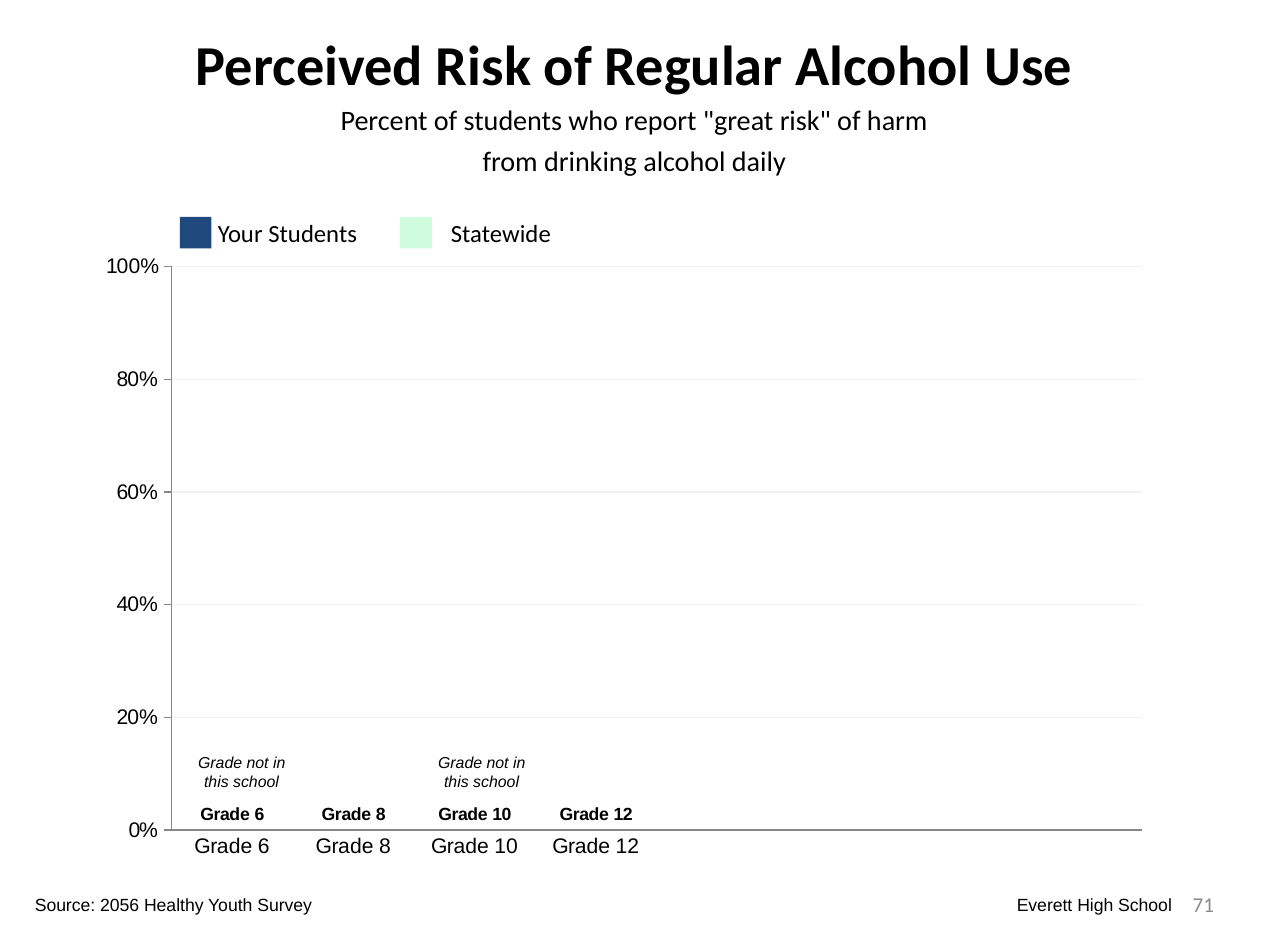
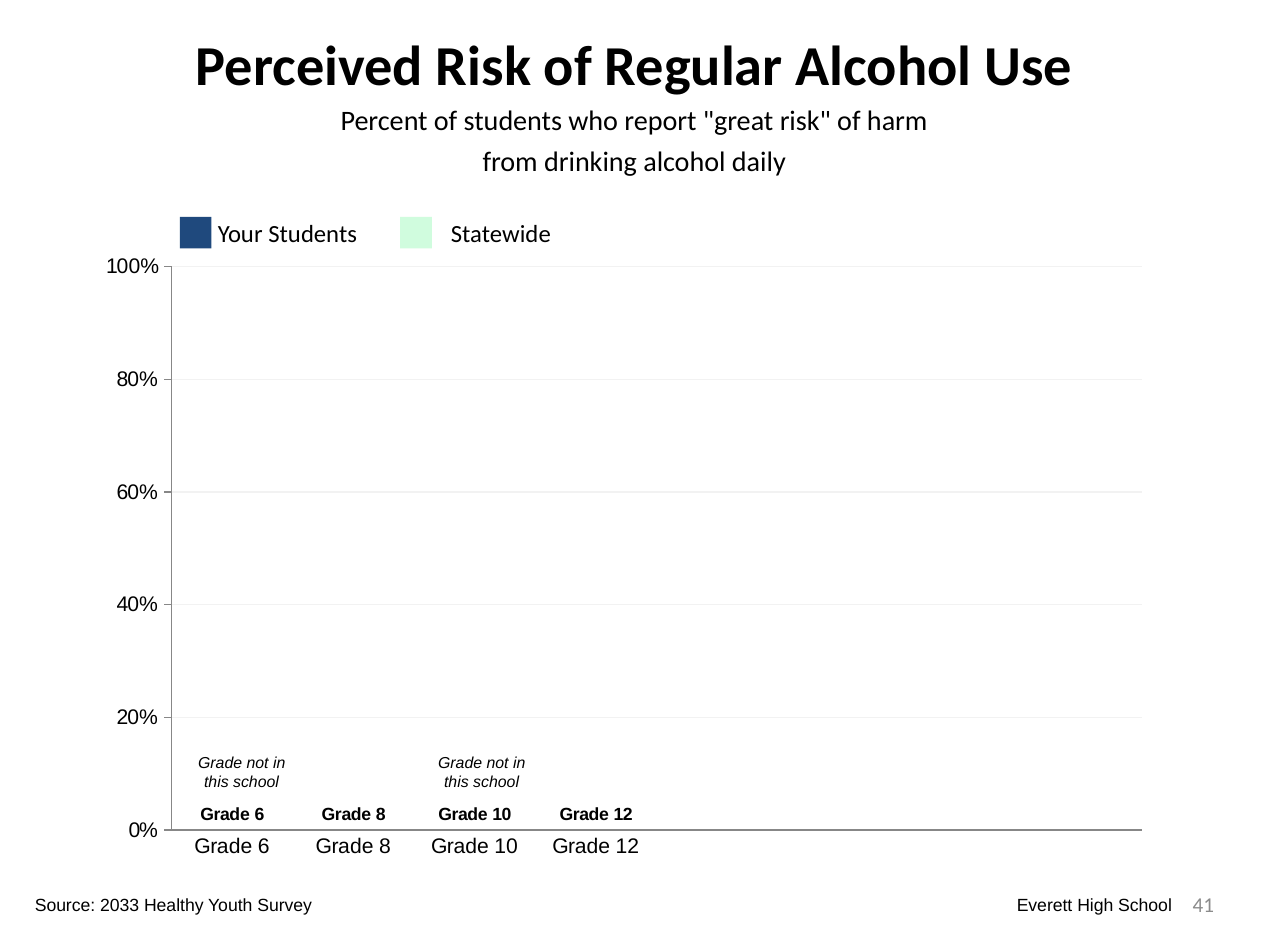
2056: 2056 -> 2033
71: 71 -> 41
